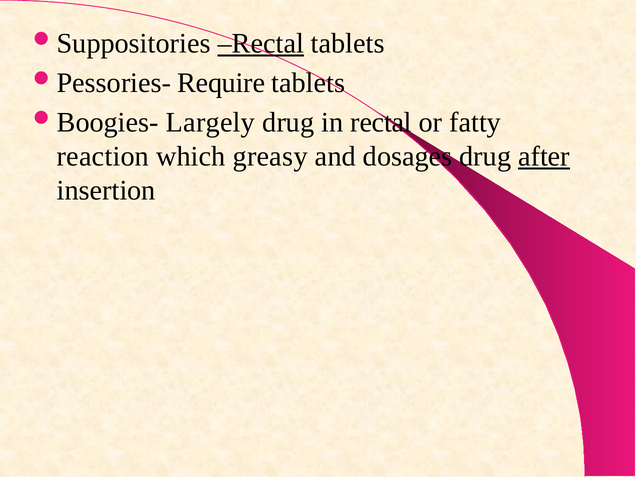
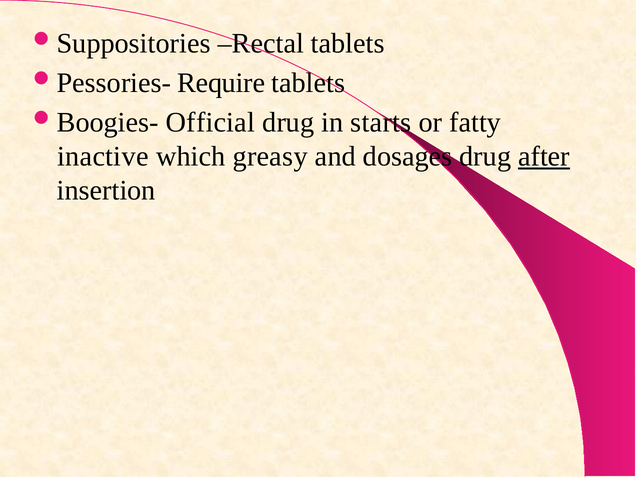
Rectal at (261, 43) underline: present -> none
Largely: Largely -> Official
in rectal: rectal -> starts
reaction: reaction -> inactive
